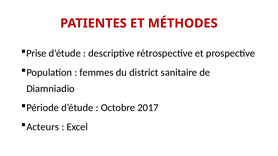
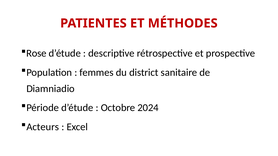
Prise: Prise -> Rose
2017: 2017 -> 2024
